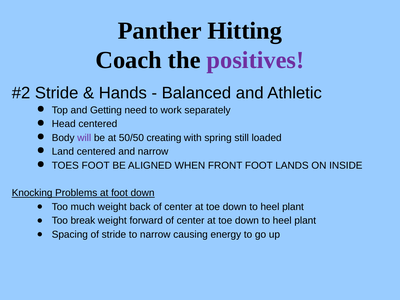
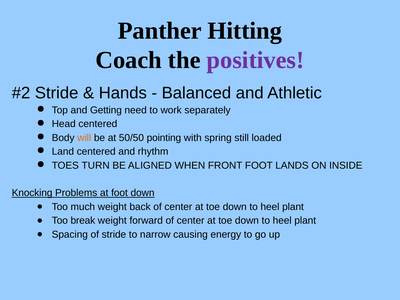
will colour: purple -> orange
creating: creating -> pointing
and narrow: narrow -> rhythm
TOES FOOT: FOOT -> TURN
